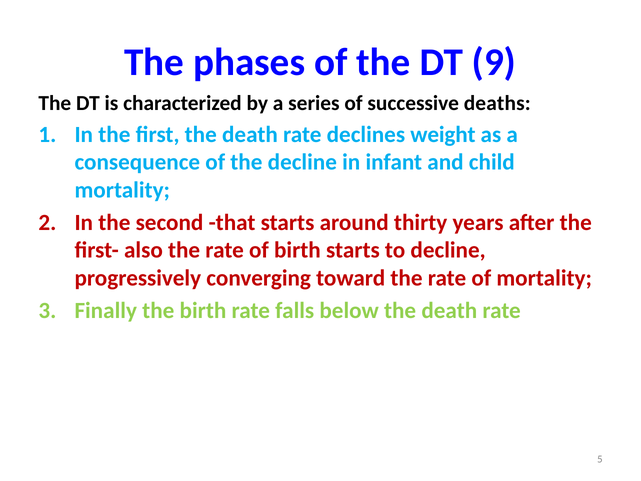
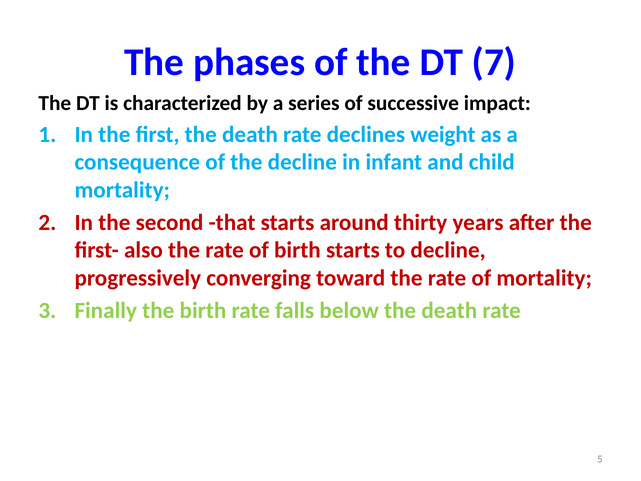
9: 9 -> 7
deaths: deaths -> impact
